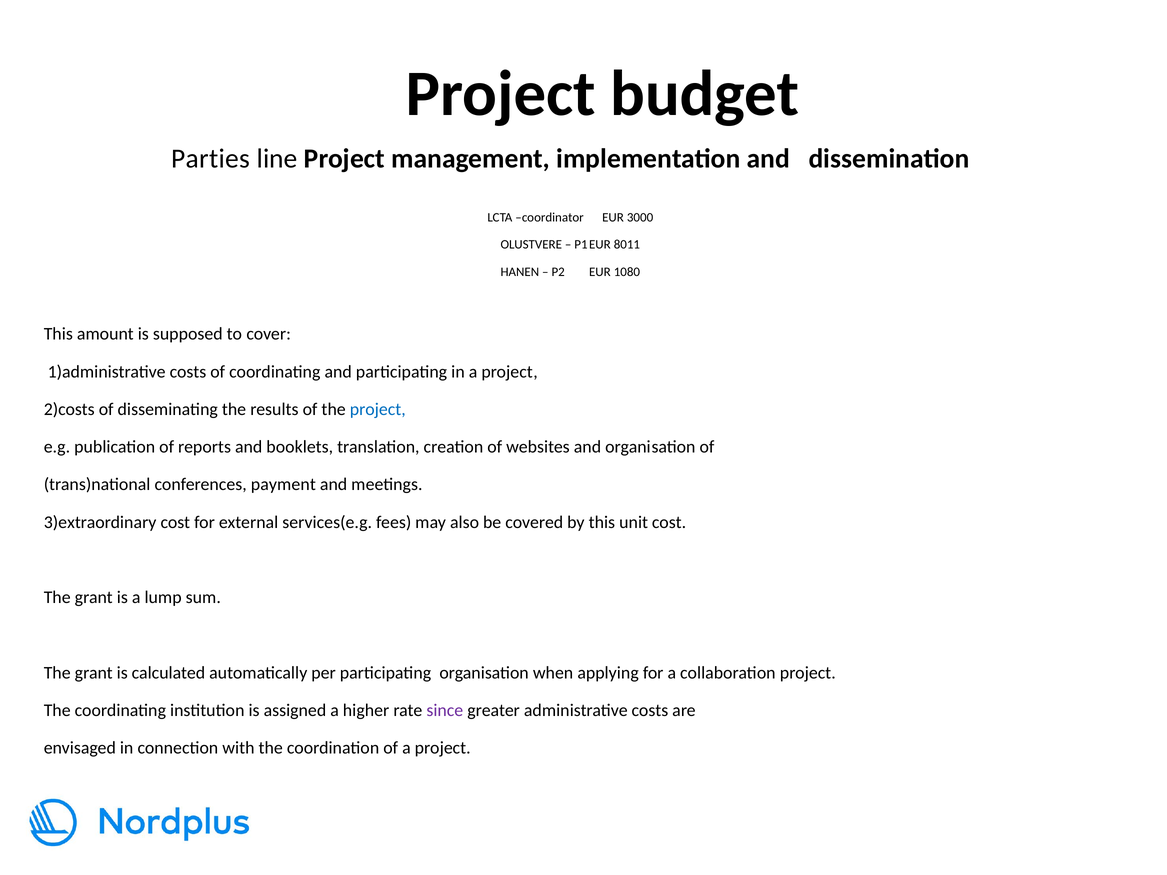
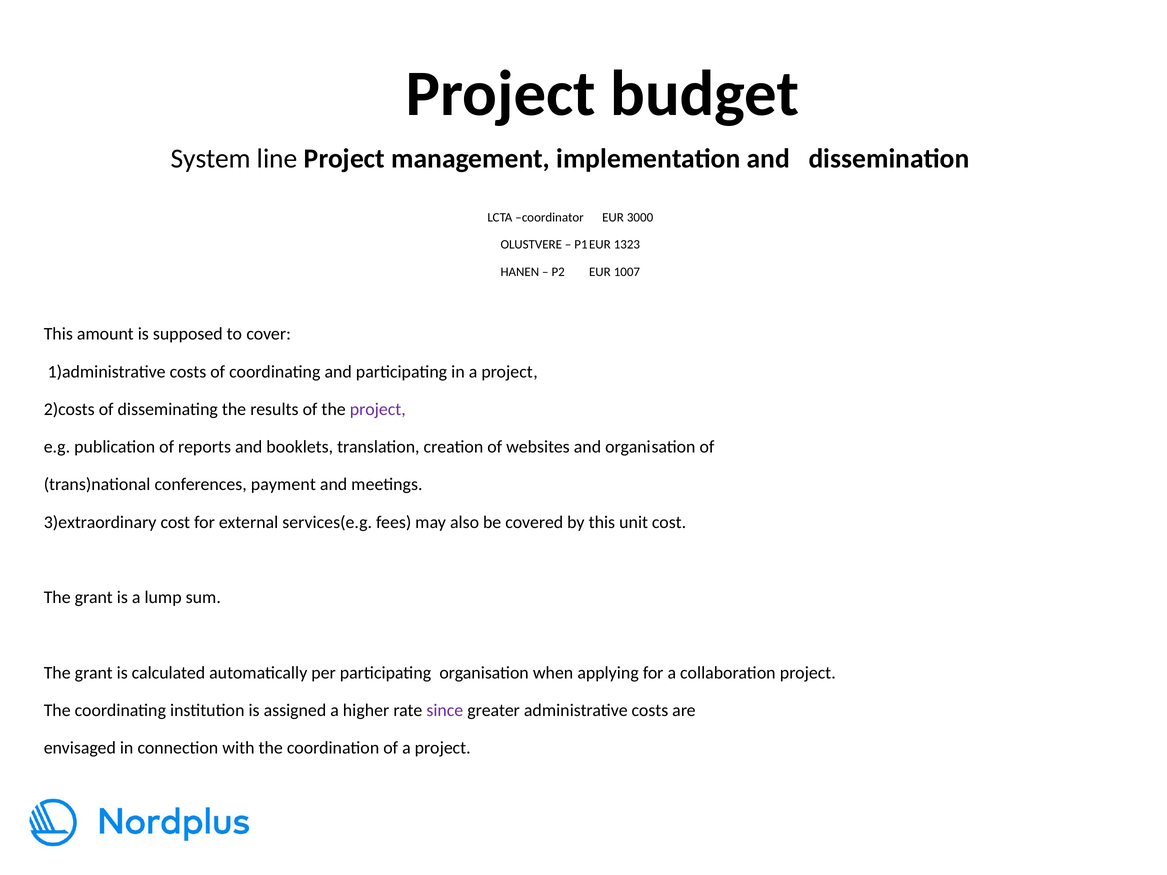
Parties: Parties -> System
8011: 8011 -> 1323
1080: 1080 -> 1007
project at (378, 409) colour: blue -> purple
